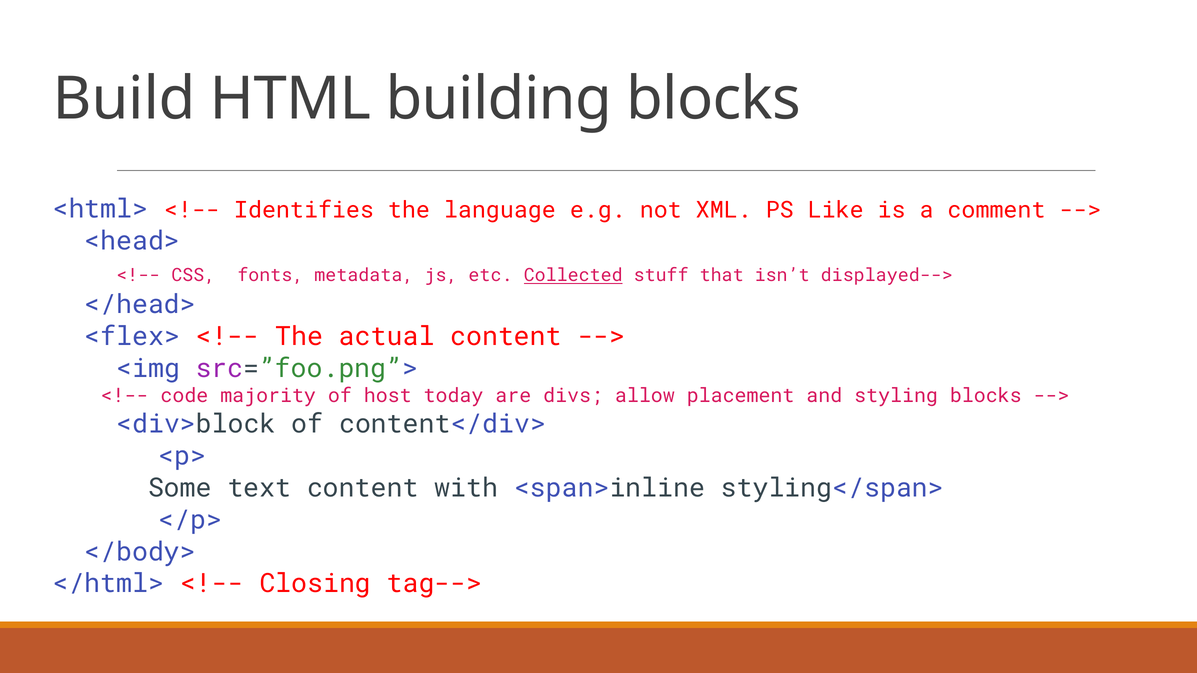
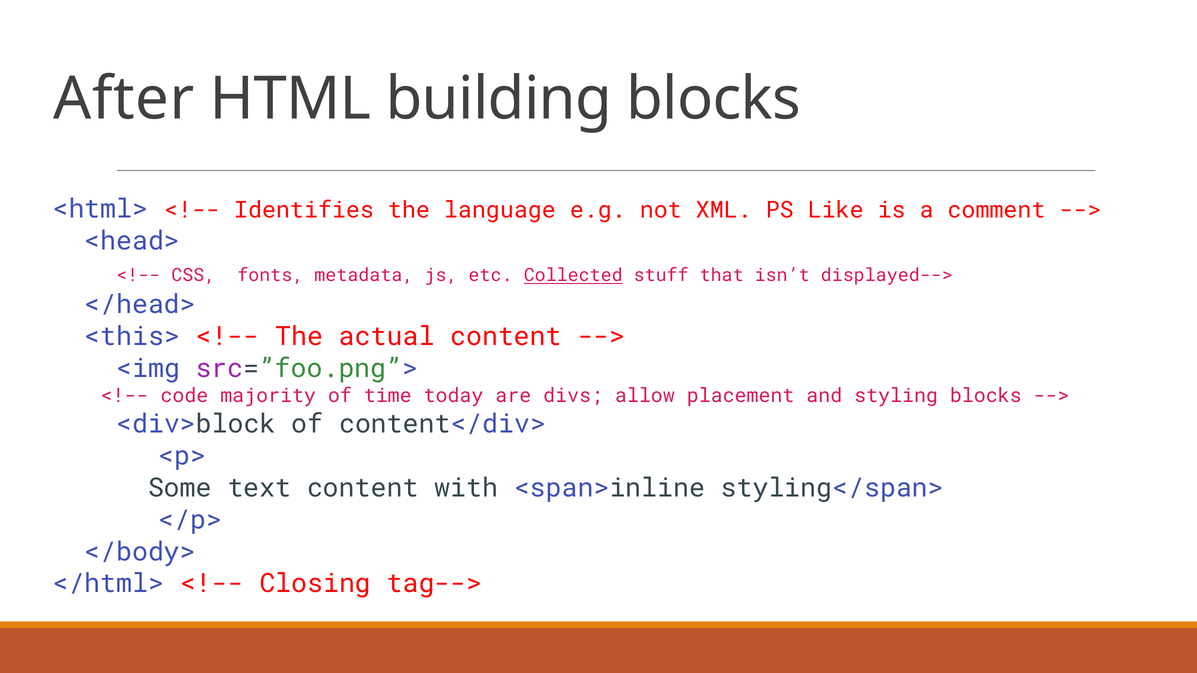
Build: Build -> After
<flex>: <flex> -> <this>
host: host -> time
